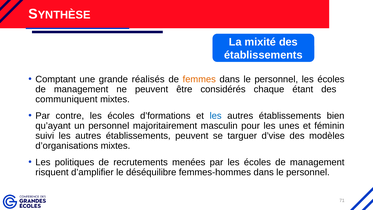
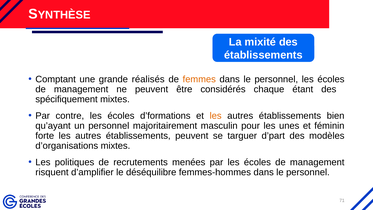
communiquent: communiquent -> spécifiquement
les at (216, 116) colour: blue -> orange
suivi: suivi -> forte
d’vise: d’vise -> d’part
